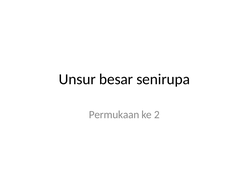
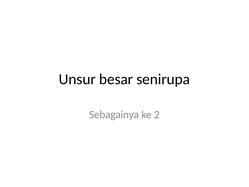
Permukaan: Permukaan -> Sebagainya
